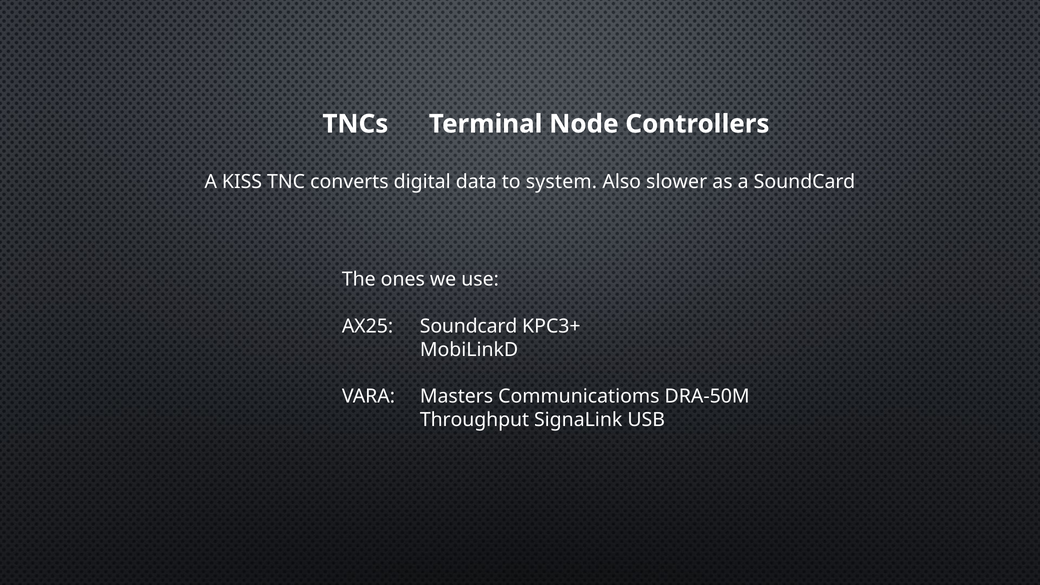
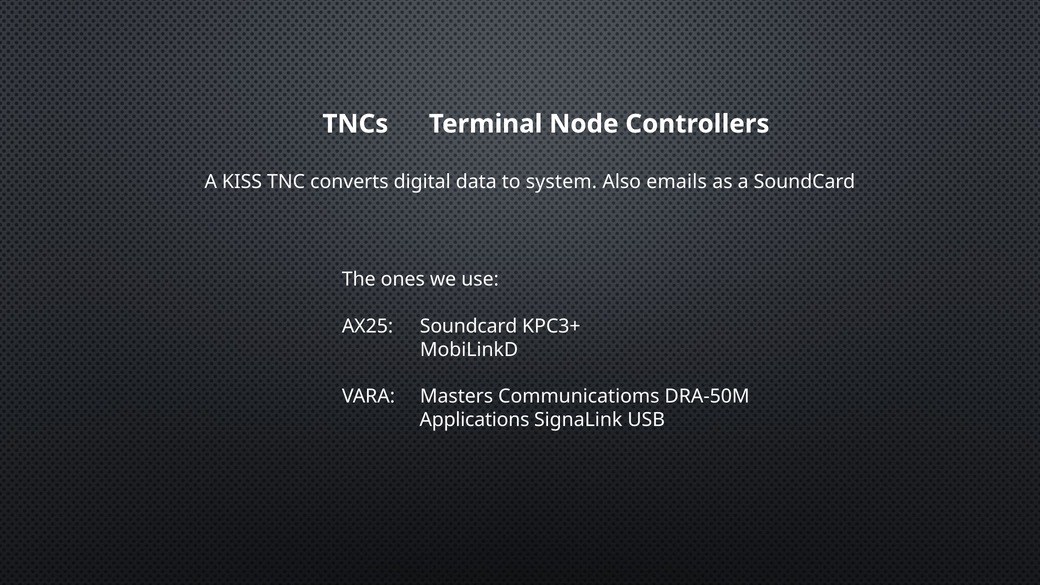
slower: slower -> emails
Throughput: Throughput -> Applications
